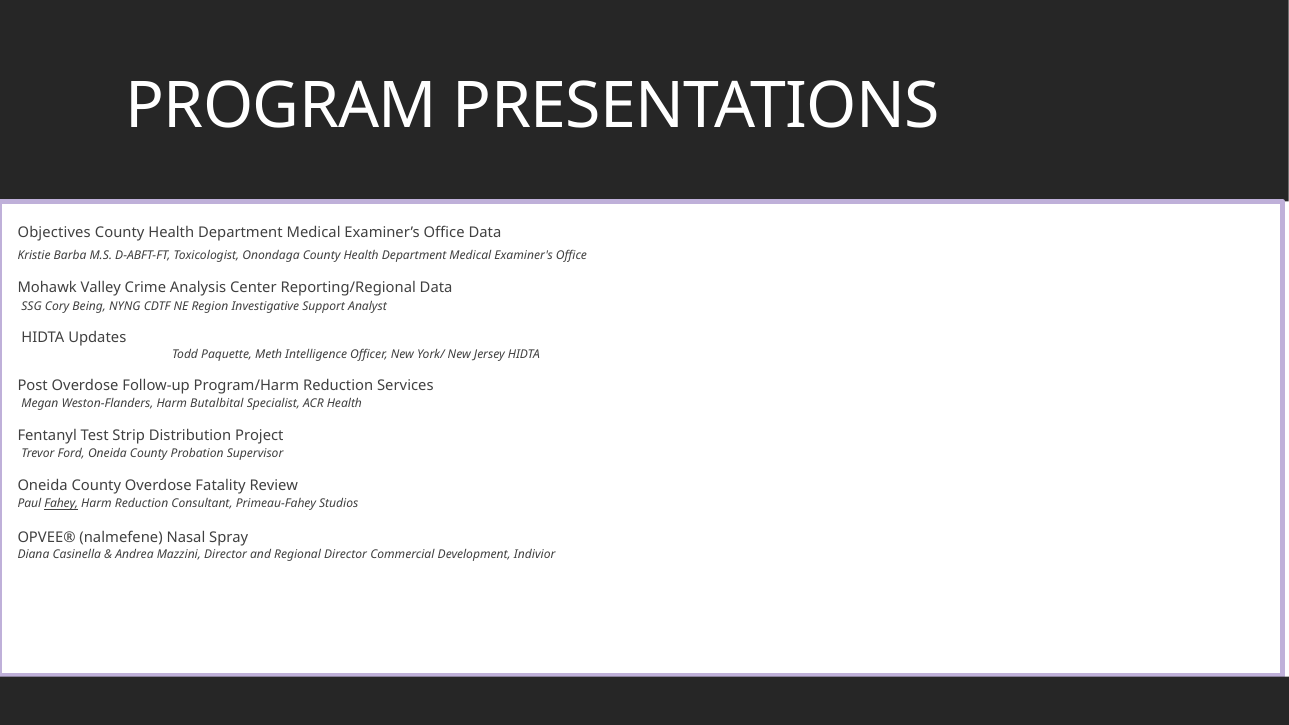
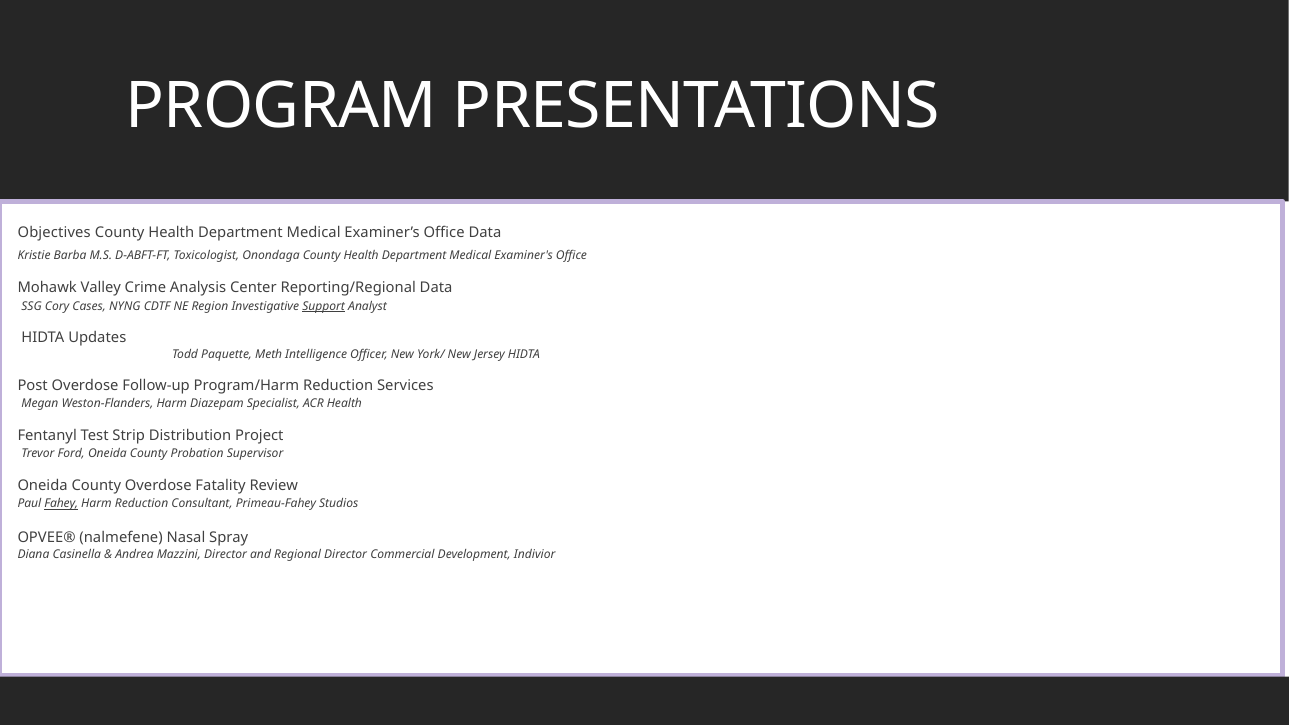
Being: Being -> Cases
Support underline: none -> present
Butalbital: Butalbital -> Diazepam
